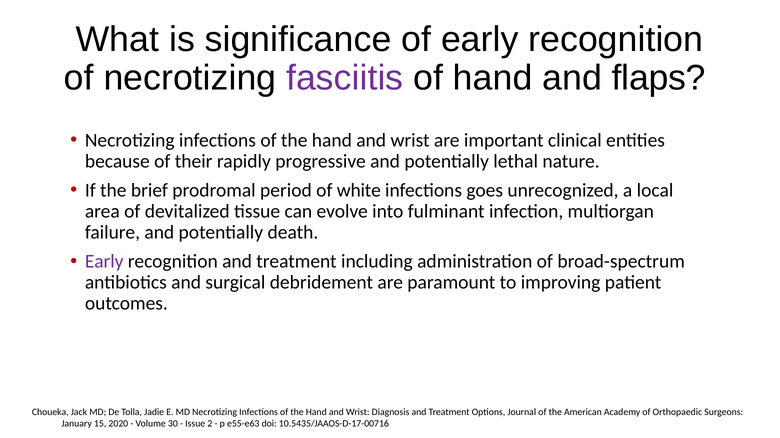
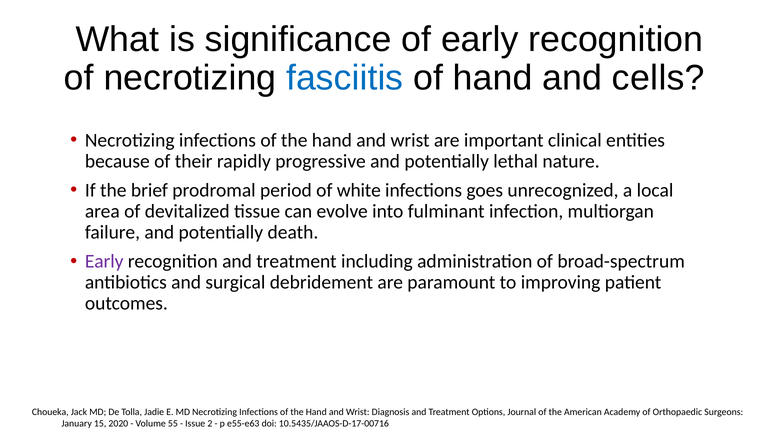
fasciitis colour: purple -> blue
flaps: flaps -> cells
30: 30 -> 55
